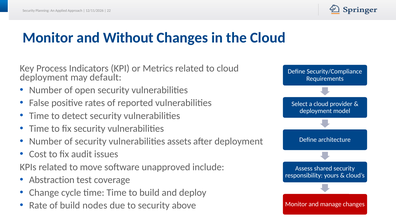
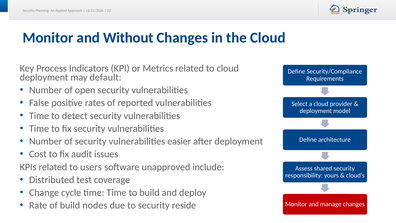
assets: assets -> easier
move: move -> users
Abstraction: Abstraction -> Distributed
above: above -> reside
